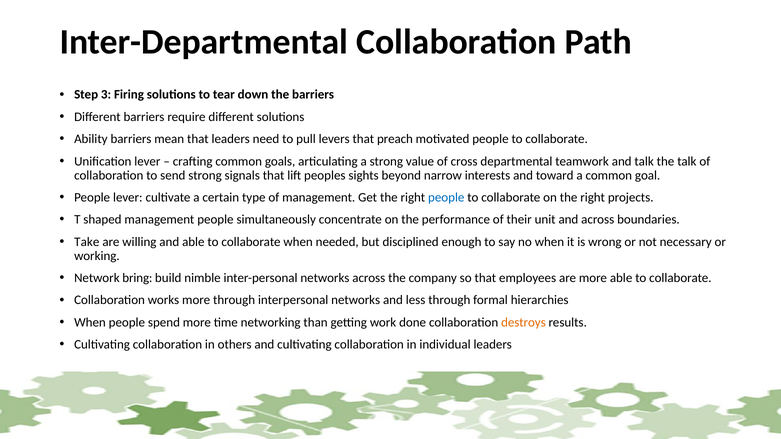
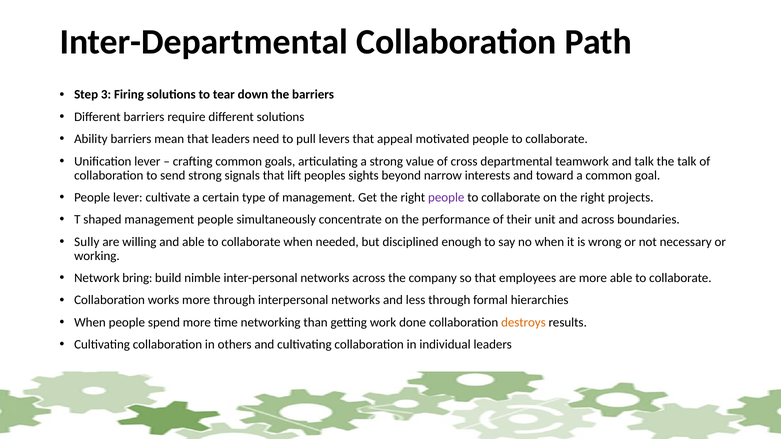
preach: preach -> appeal
people at (446, 198) colour: blue -> purple
Take: Take -> Sully
